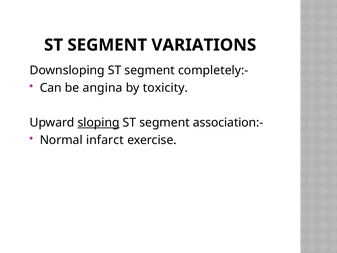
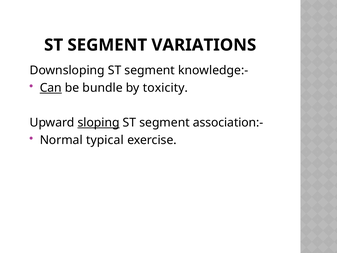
completely:-: completely:- -> knowledge:-
Can underline: none -> present
angina: angina -> bundle
infarct: infarct -> typical
